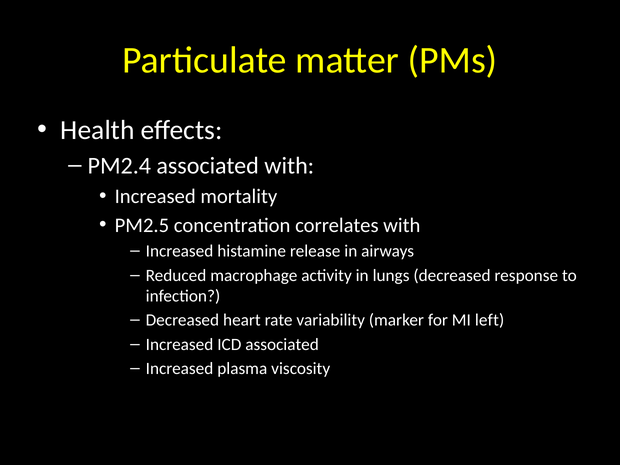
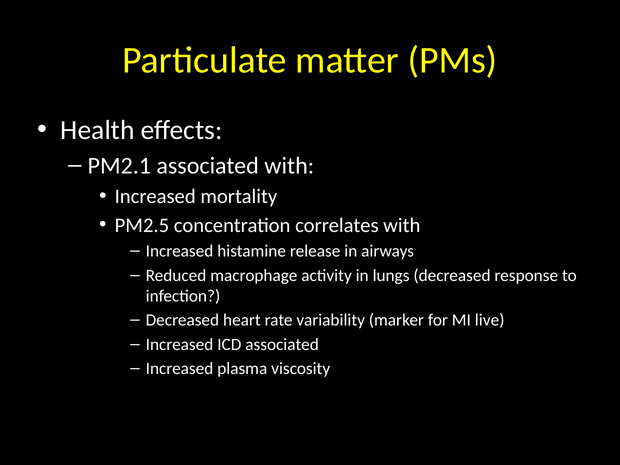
PM2.4: PM2.4 -> PM2.1
left: left -> live
